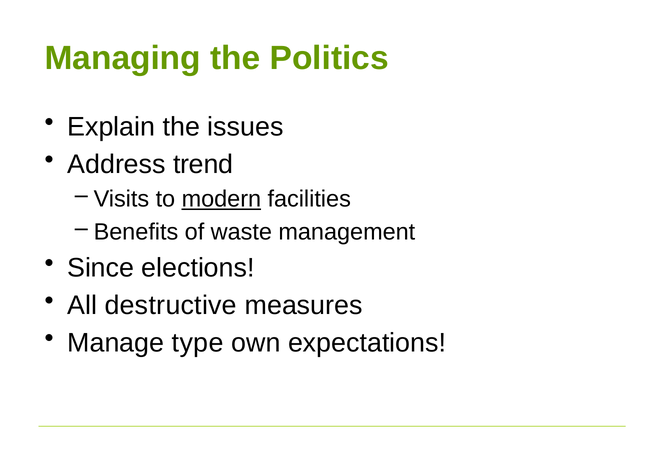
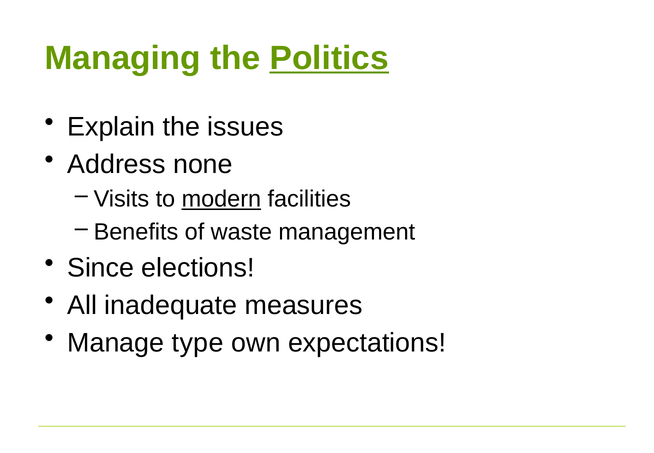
Politics underline: none -> present
trend: trend -> none
destructive: destructive -> inadequate
